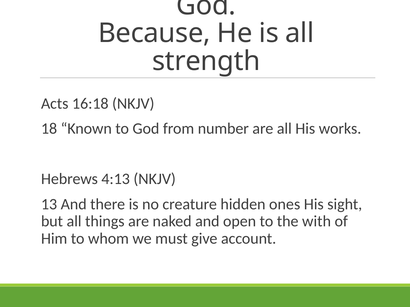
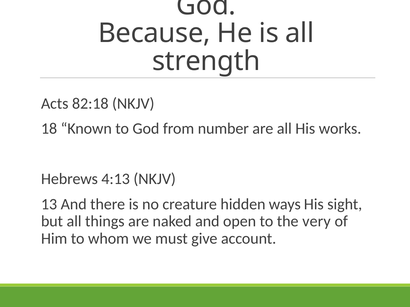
16:18: 16:18 -> 82:18
ones: ones -> ways
with: with -> very
